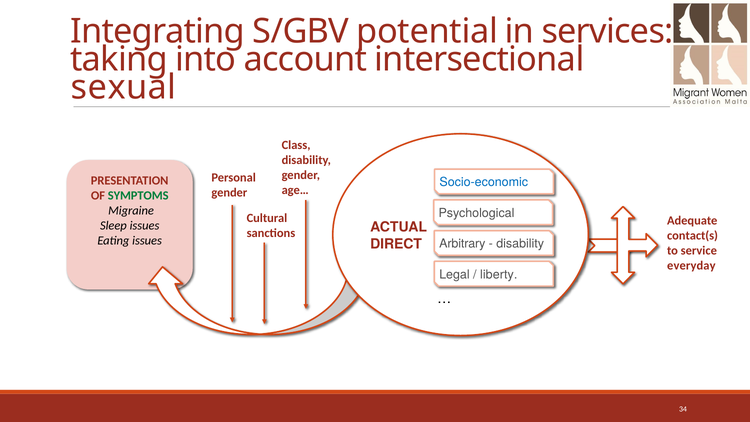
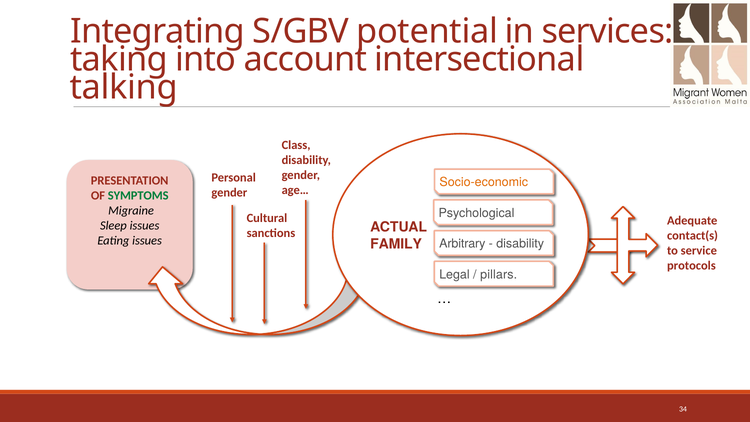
sexual: sexual -> talking
Socio-economic colour: blue -> orange
DIRECT: DIRECT -> FAMILY
everyday: everyday -> protocols
liberty: liberty -> pillars
